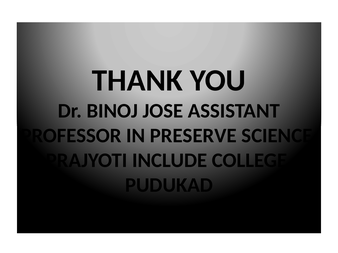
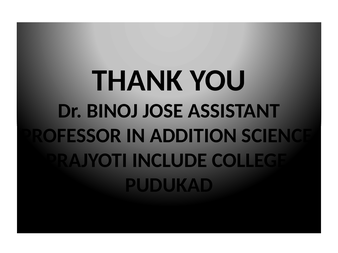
PRESERVE: PRESERVE -> ADDITION
